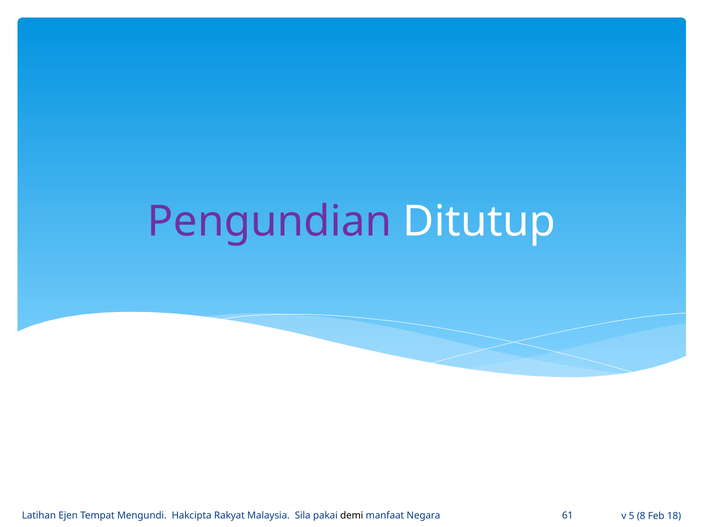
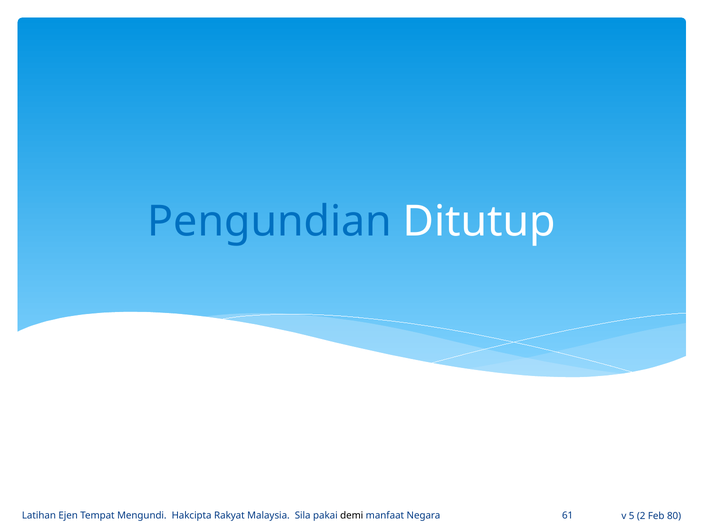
Pengundian colour: purple -> blue
8: 8 -> 2
18: 18 -> 80
